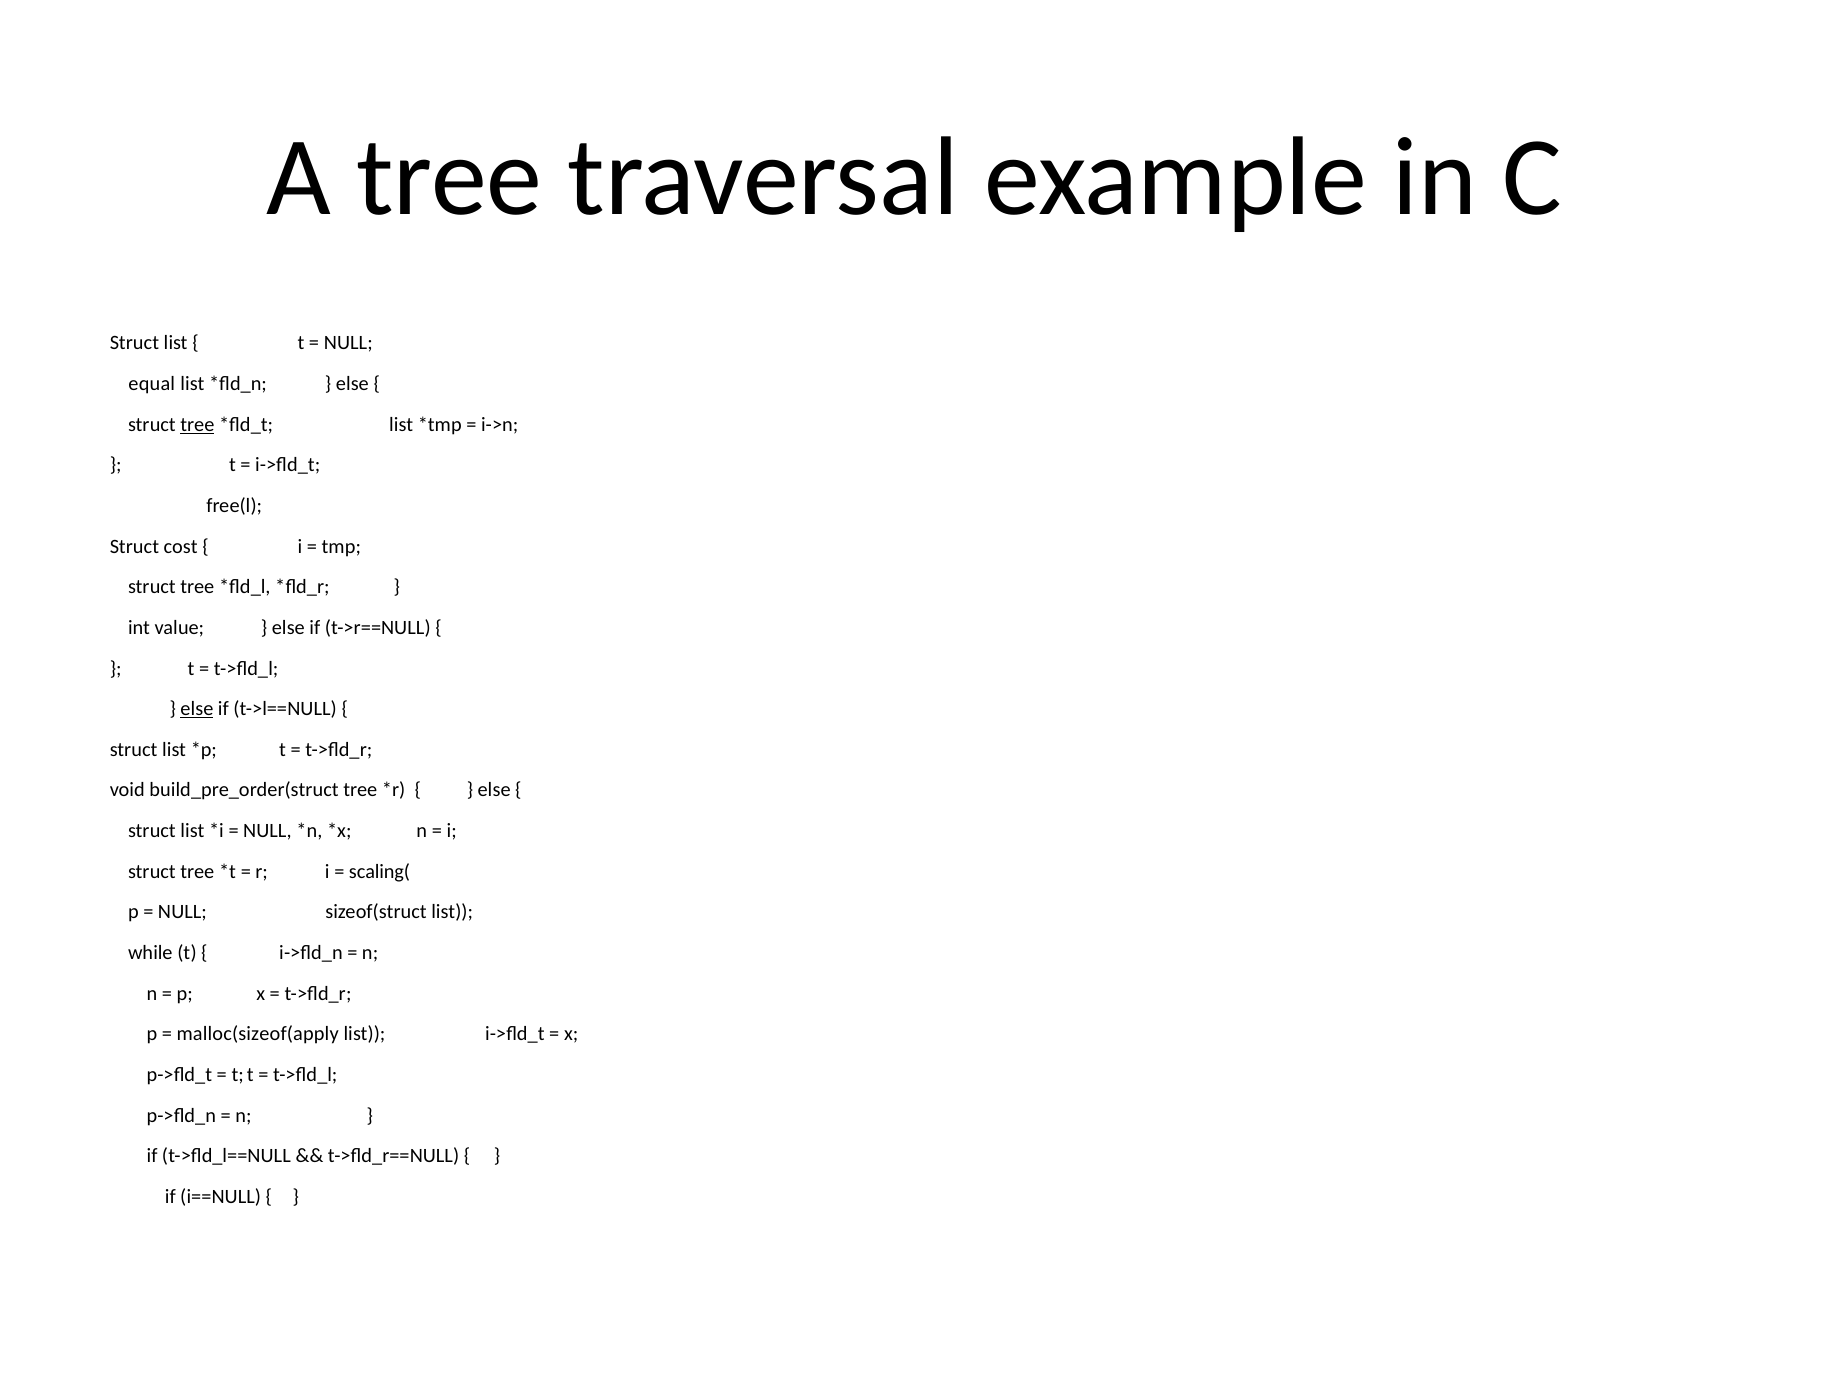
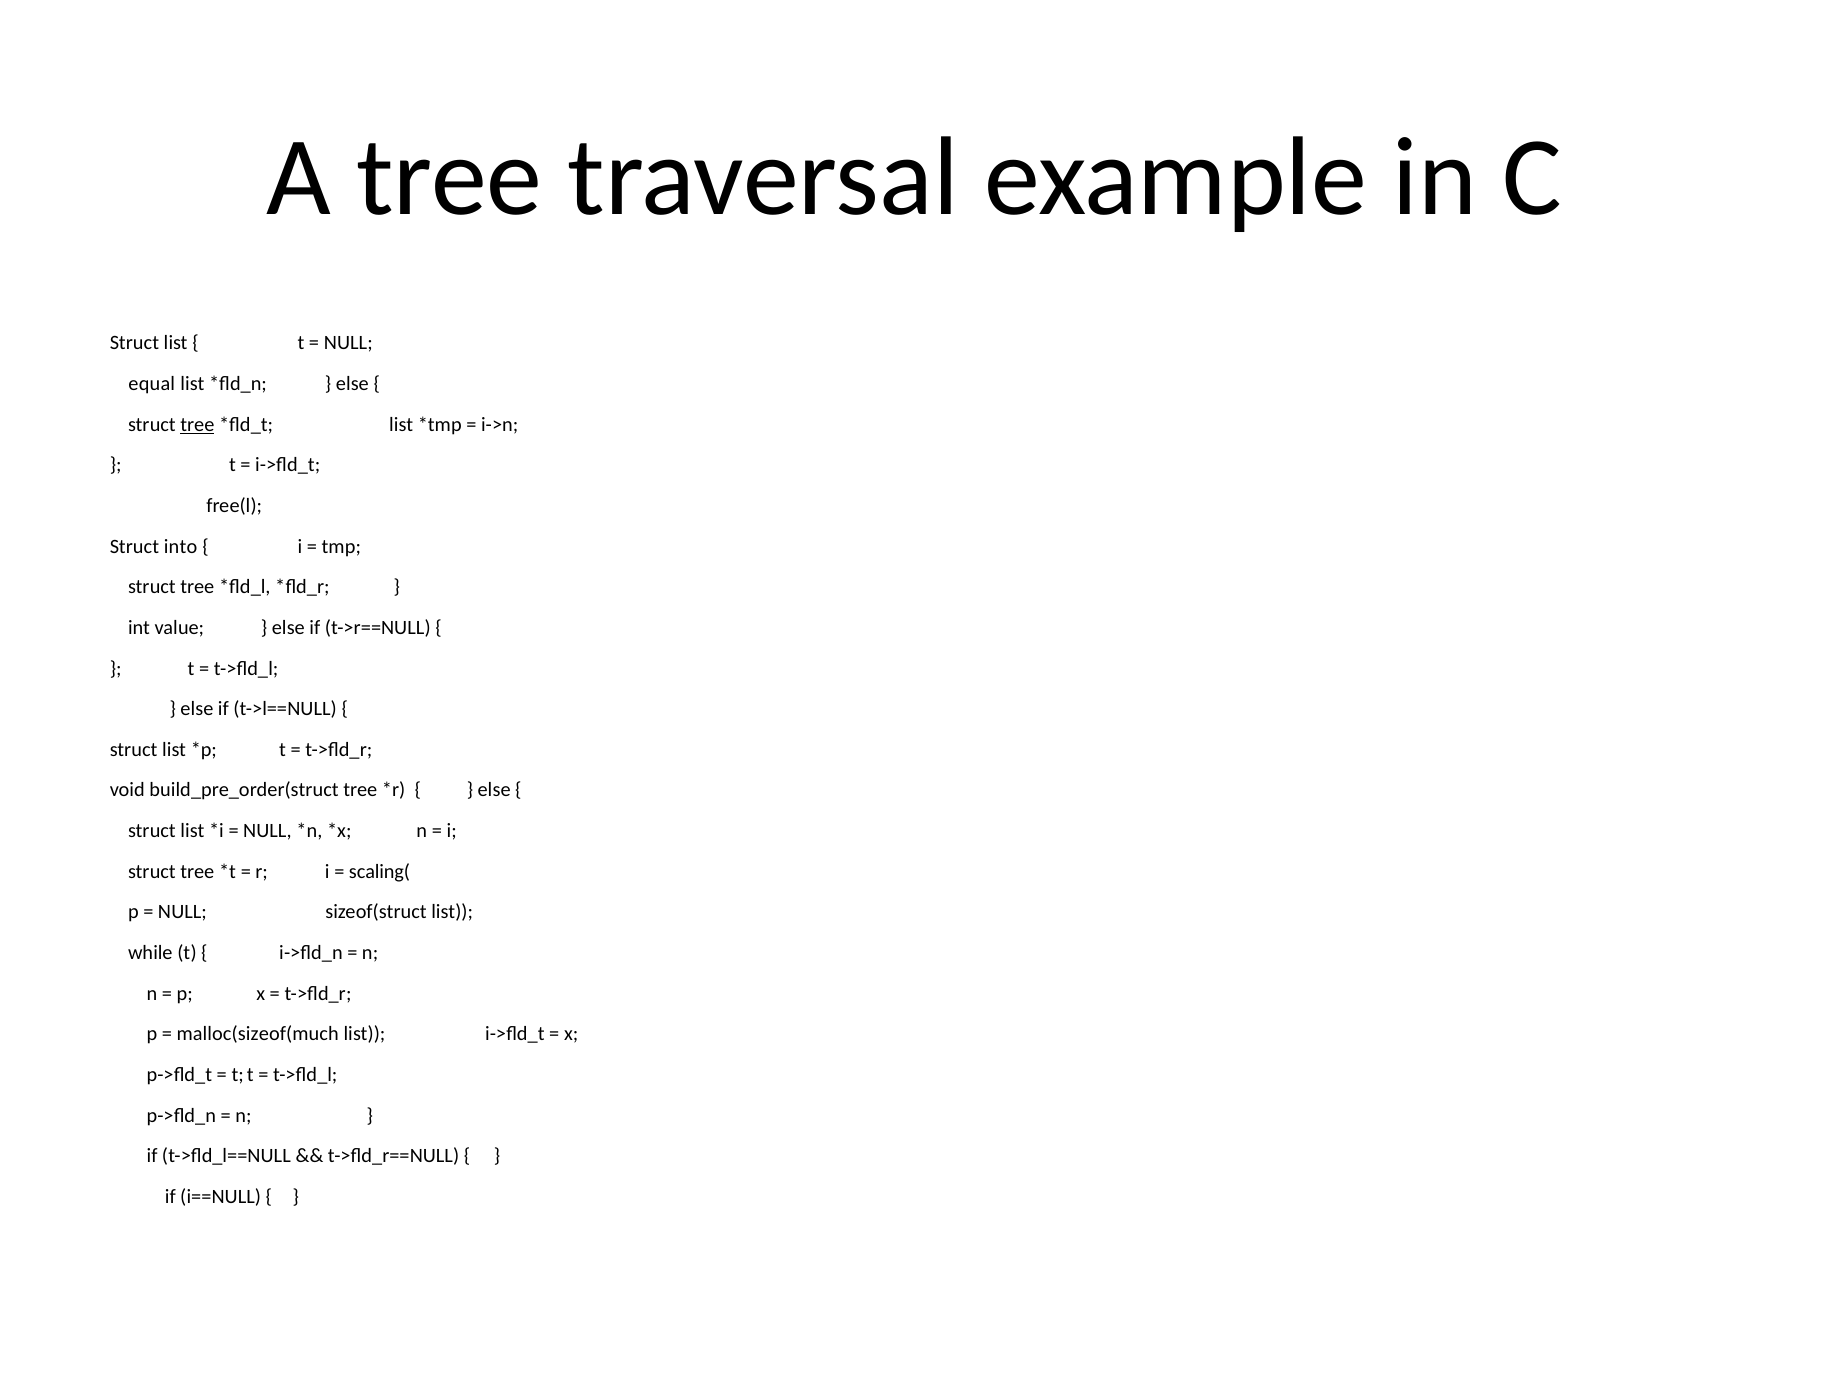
cost: cost -> into
else at (197, 709) underline: present -> none
malloc(sizeof(apply: malloc(sizeof(apply -> malloc(sizeof(much
